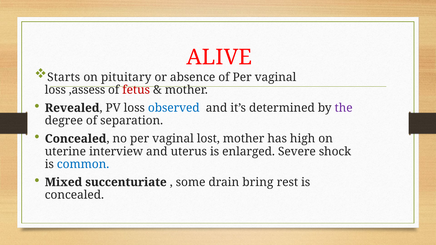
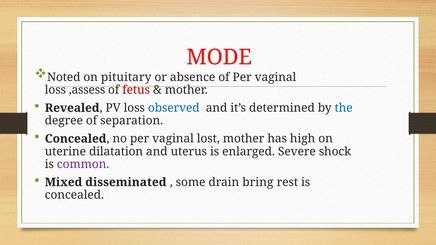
ALIVE: ALIVE -> MODE
Starts: Starts -> Noted
the colour: purple -> blue
interview: interview -> dilatation
common colour: blue -> purple
succenturiate: succenturiate -> disseminated
